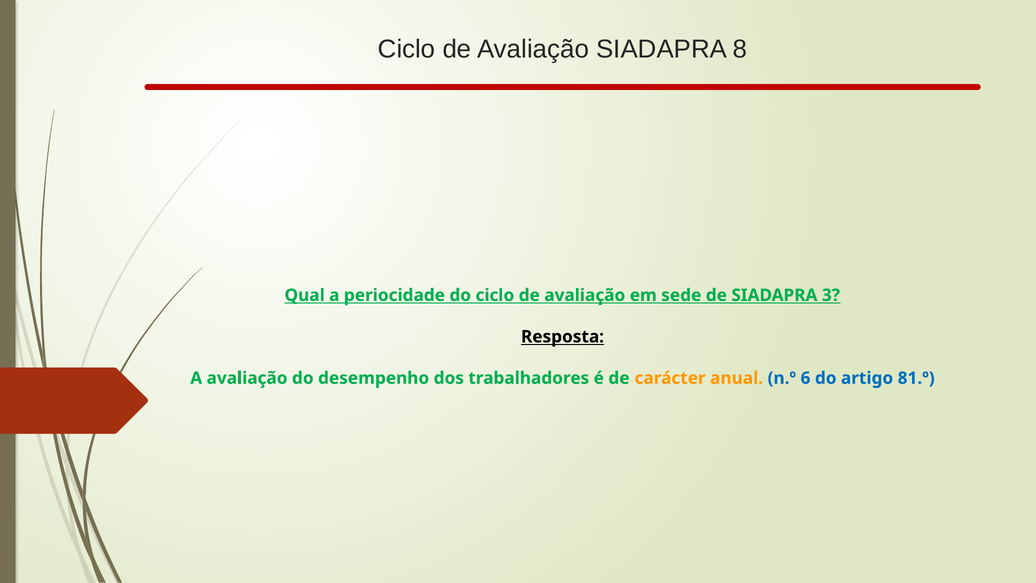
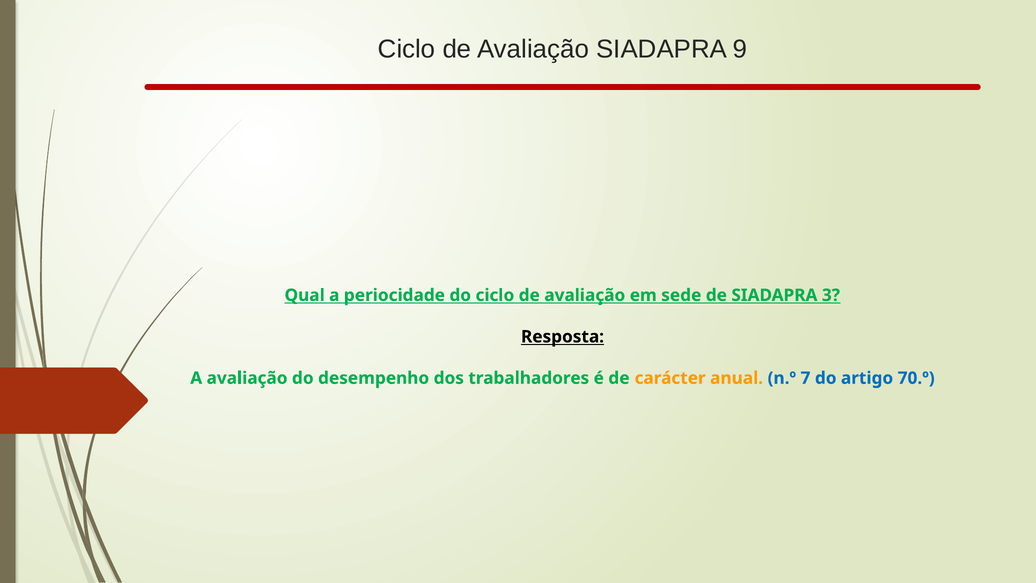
8: 8 -> 9
6: 6 -> 7
81.º: 81.º -> 70.º
